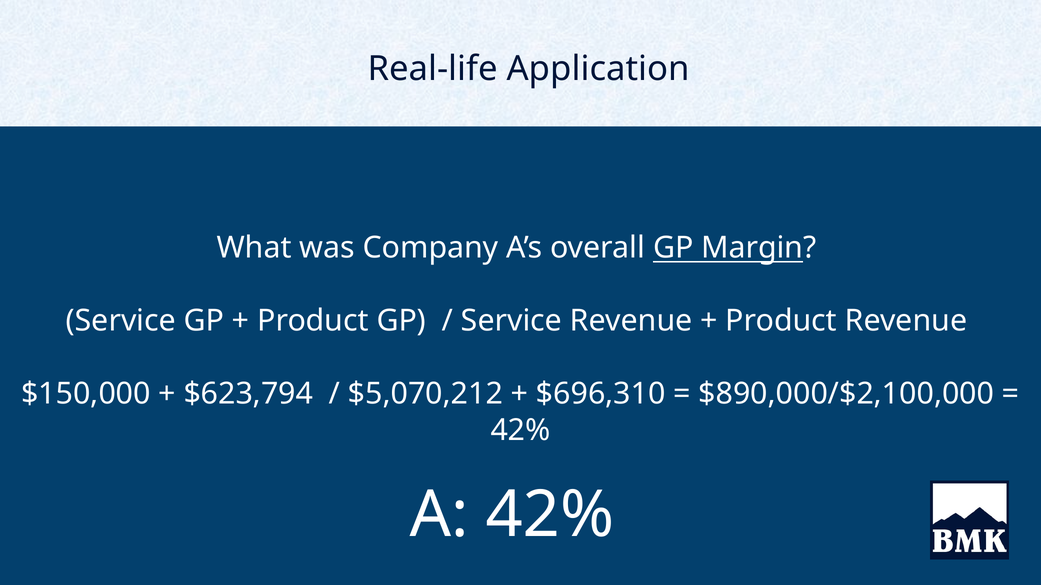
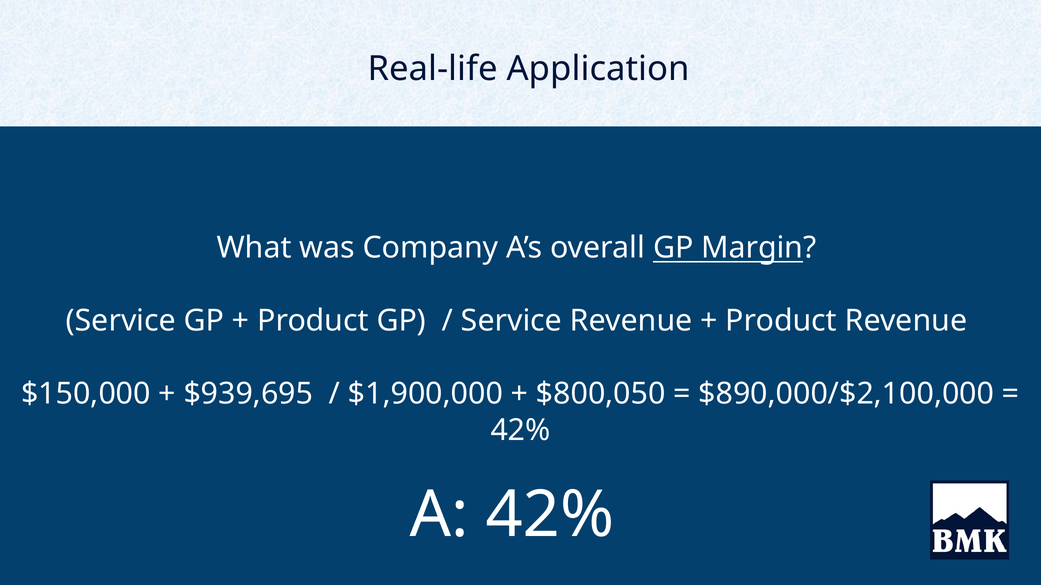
$623,794: $623,794 -> $939,695
$5,070,212: $5,070,212 -> $1,900,000
$696,310: $696,310 -> $800,050
